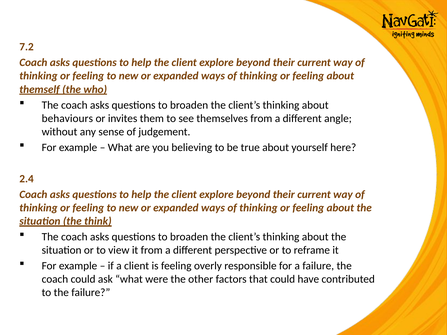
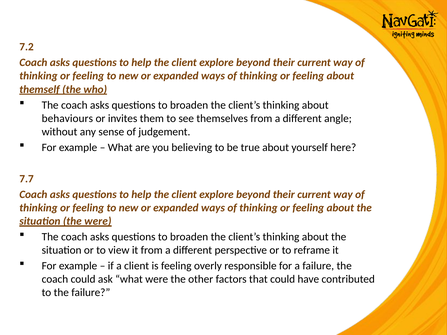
2.4: 2.4 -> 7.7
the think: think -> were
